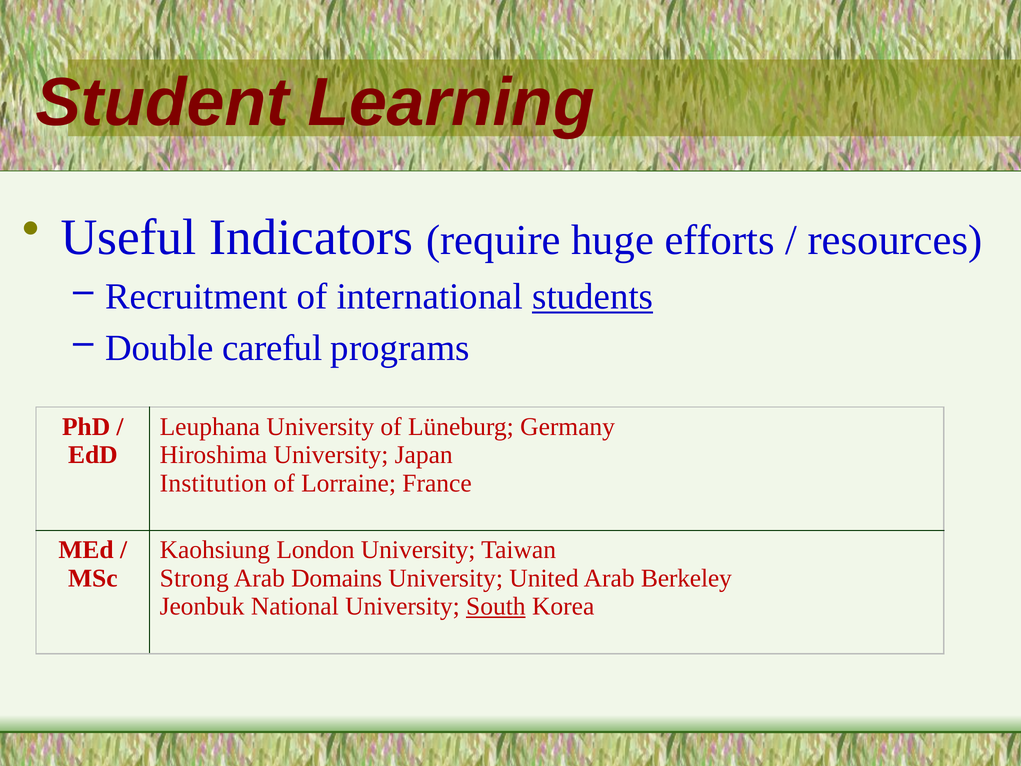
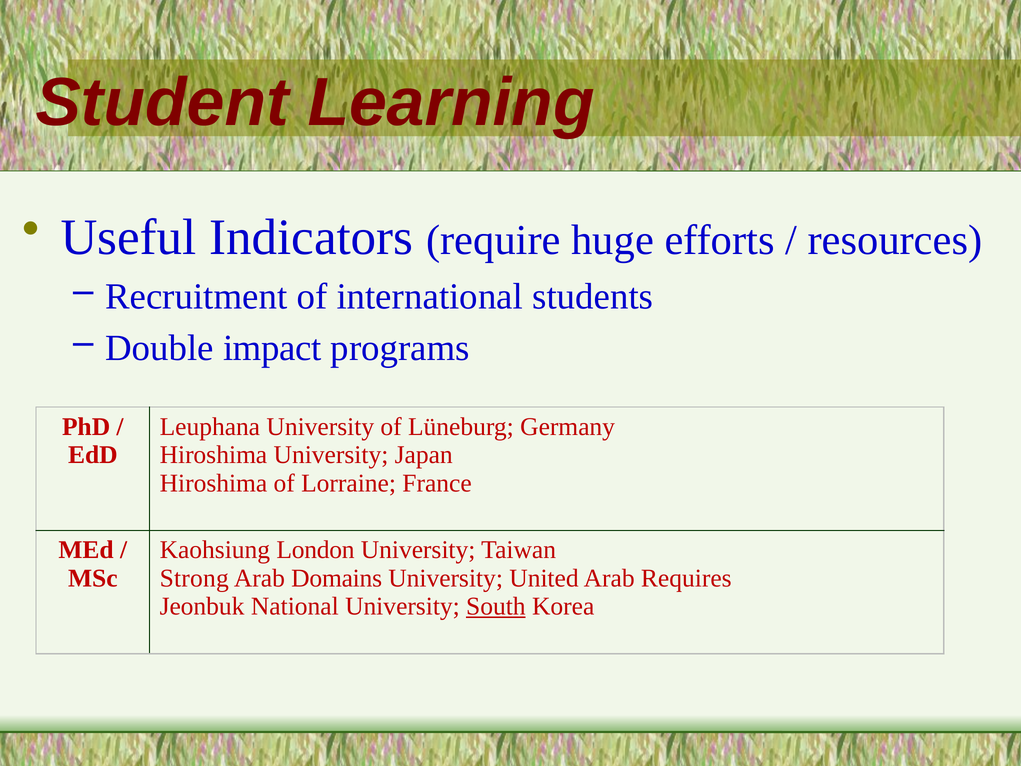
students underline: present -> none
careful: careful -> impact
Institution at (213, 483): Institution -> Hiroshima
Berkeley: Berkeley -> Requires
